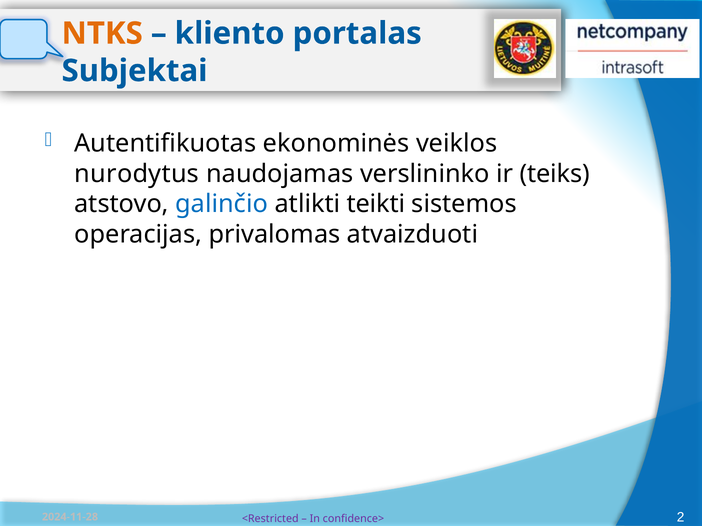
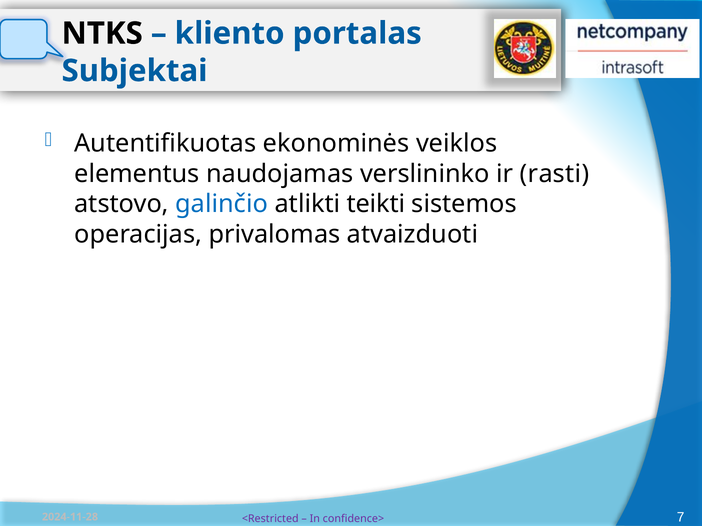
NTKS colour: orange -> black
nurodytus: nurodytus -> elementus
teiks: teiks -> rasti
2: 2 -> 7
